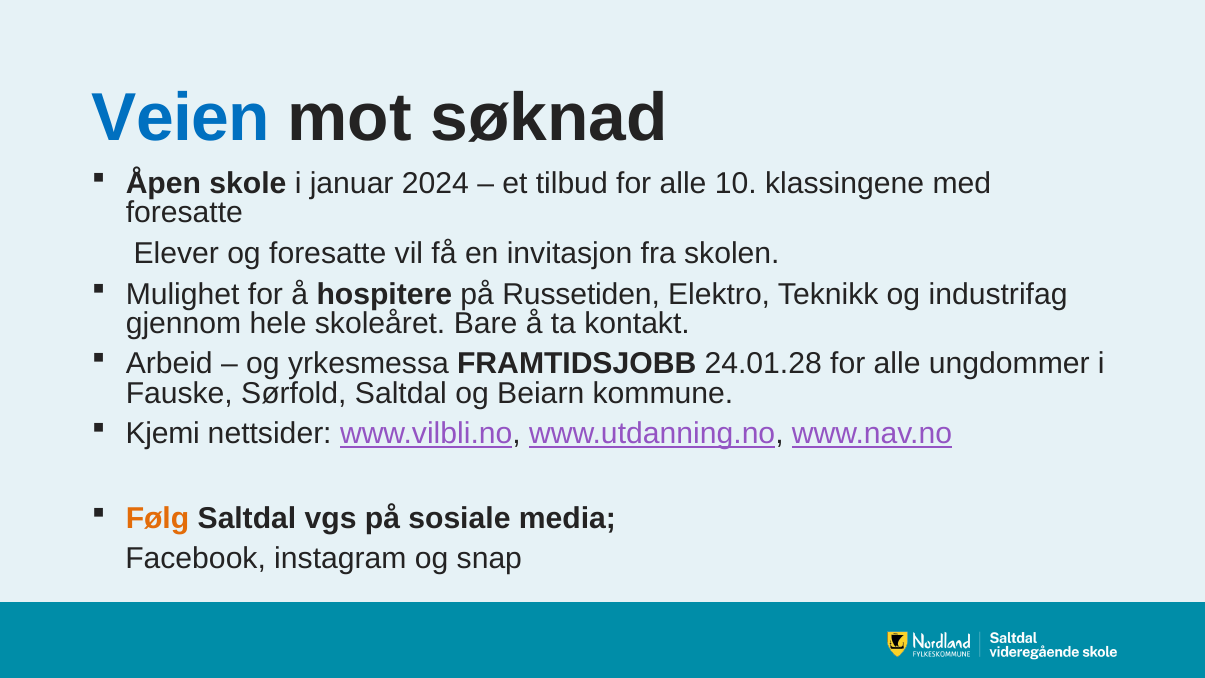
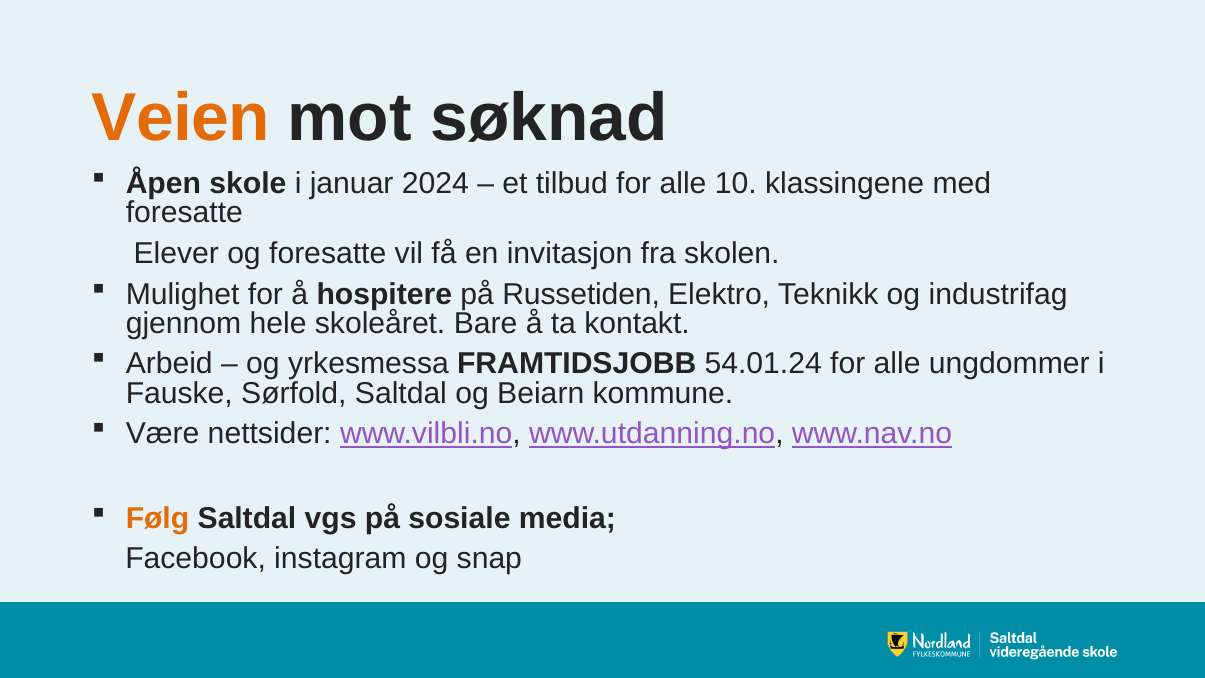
Veien colour: blue -> orange
24.01.28: 24.01.28 -> 54.01.24
Kjemi: Kjemi -> Være
